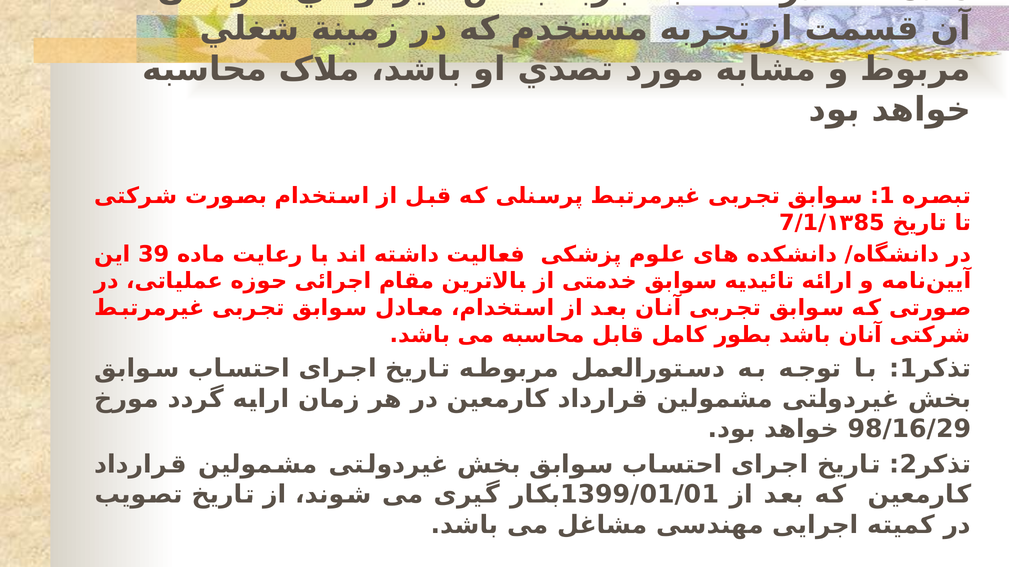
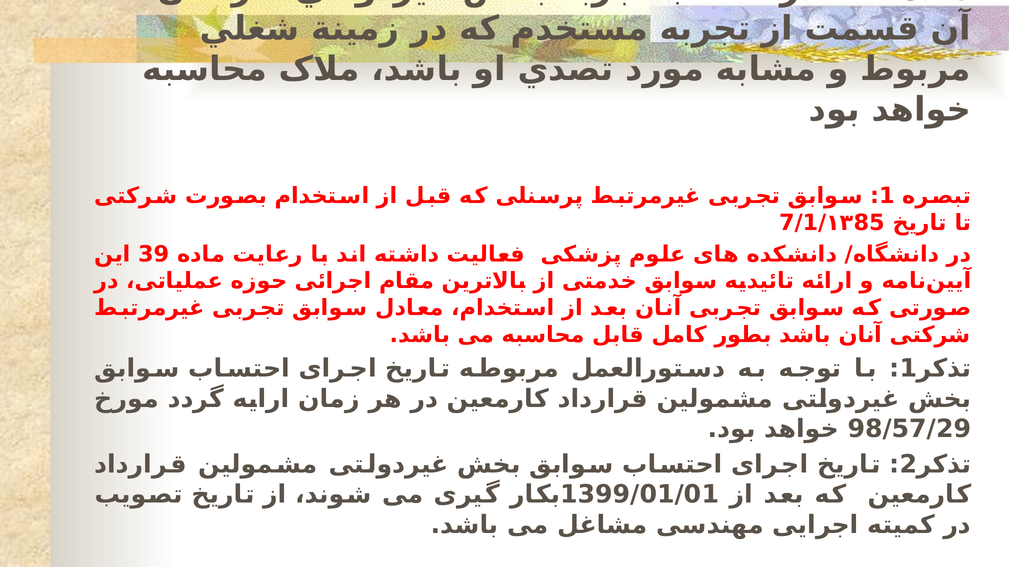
98/16/29: 98/16/29 -> 98/57/29
